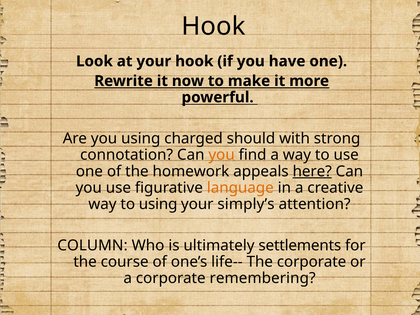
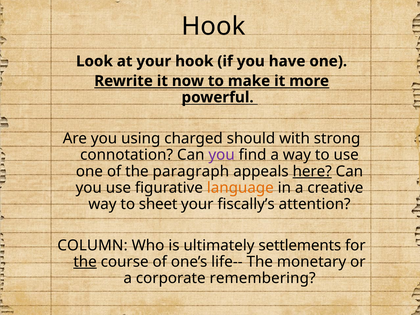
you at (222, 155) colour: orange -> purple
homework: homework -> paragraph
to using: using -> sheet
simply’s: simply’s -> fiscally’s
the at (85, 262) underline: none -> present
The corporate: corporate -> monetary
